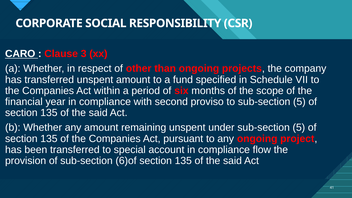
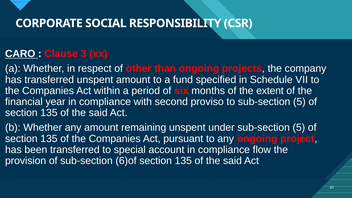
scope: scope -> extent
